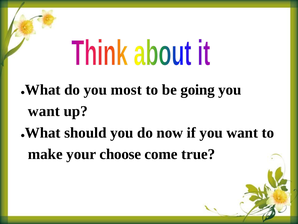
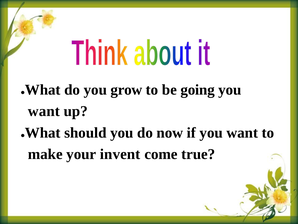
most: most -> grow
choose: choose -> invent
